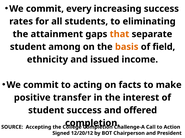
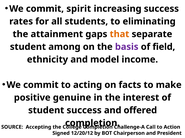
every: every -> spirit
basis colour: orange -> purple
issued: issued -> model
transfer: transfer -> genuine
